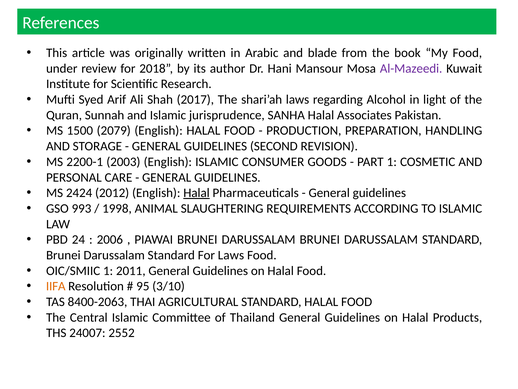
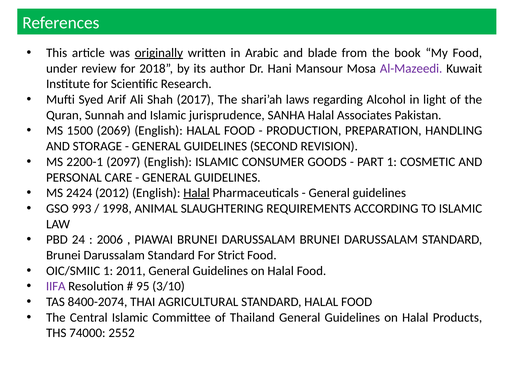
originally underline: none -> present
2079: 2079 -> 2069
2003: 2003 -> 2097
For Laws: Laws -> Strict
IIFA colour: orange -> purple
8400-2063: 8400-2063 -> 8400-2074
24007: 24007 -> 74000
